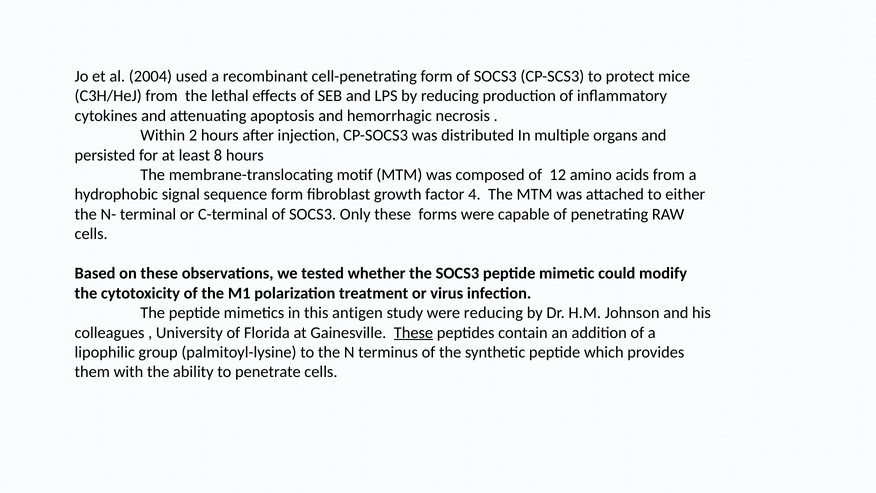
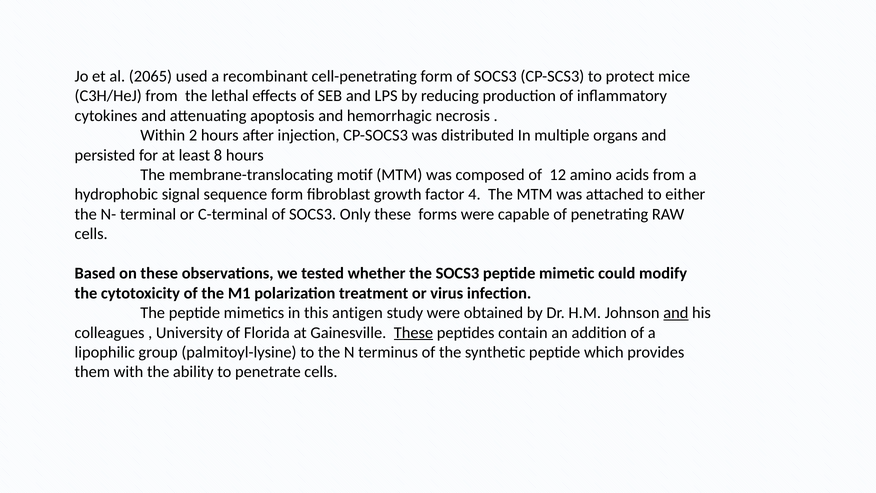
2004: 2004 -> 2065
were reducing: reducing -> obtained
and at (676, 313) underline: none -> present
